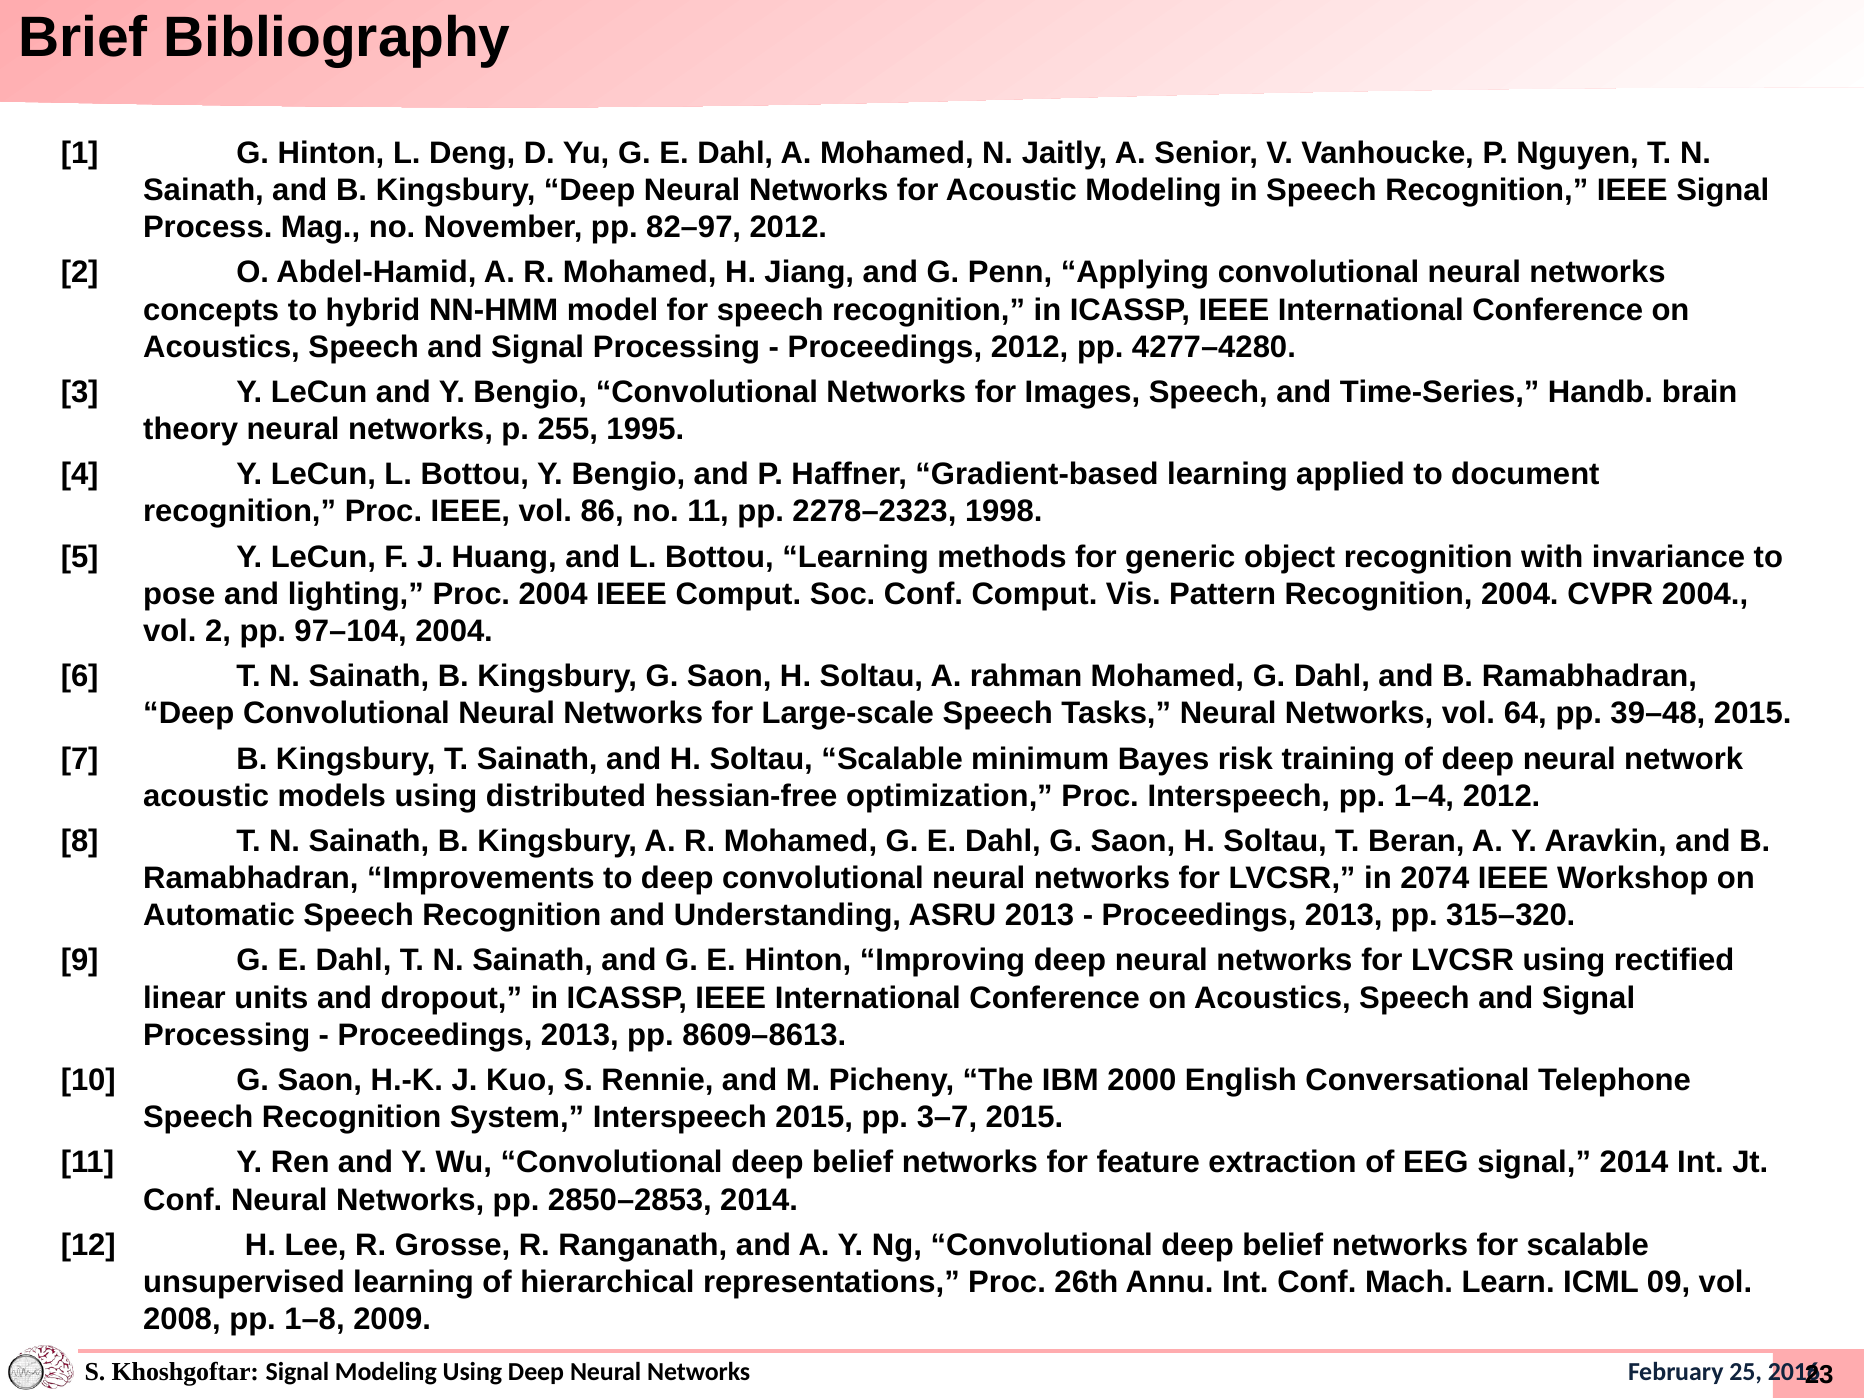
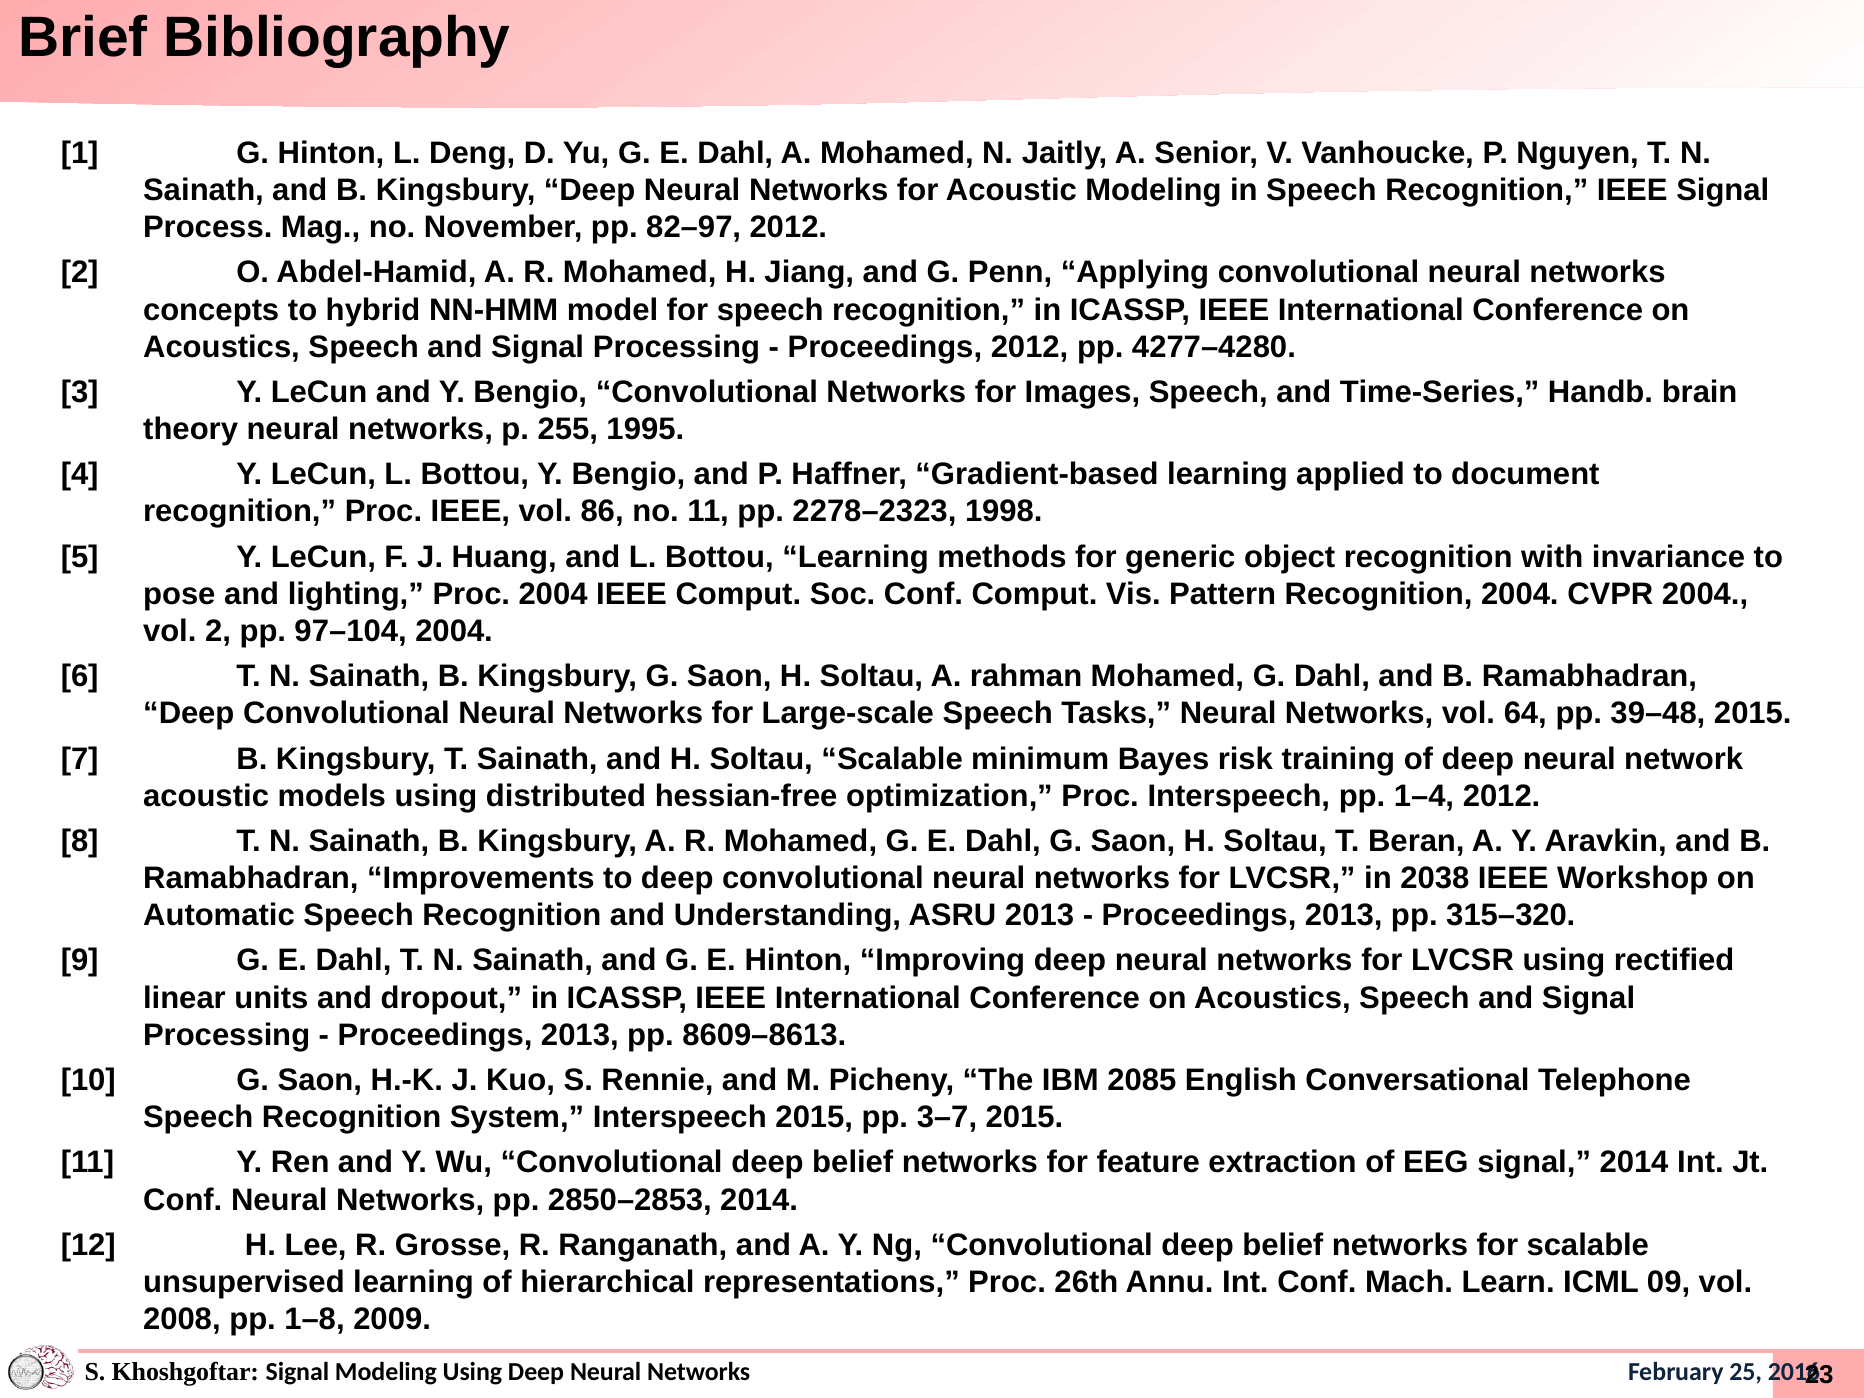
2074: 2074 -> 2038
2000: 2000 -> 2085
